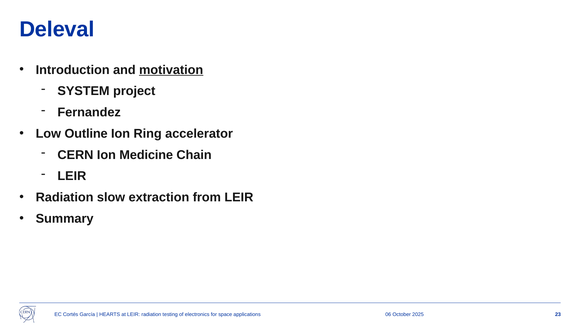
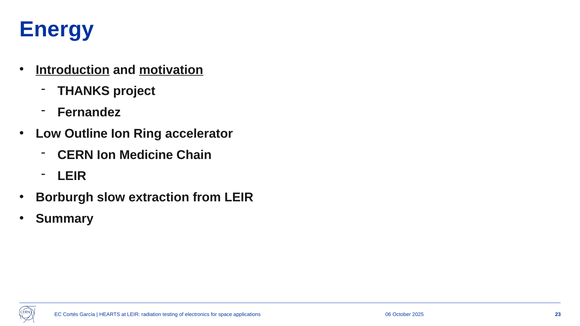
Deleval: Deleval -> Energy
Introduction underline: none -> present
SYSTEM: SYSTEM -> THANKS
Radiation at (65, 198): Radiation -> Borburgh
